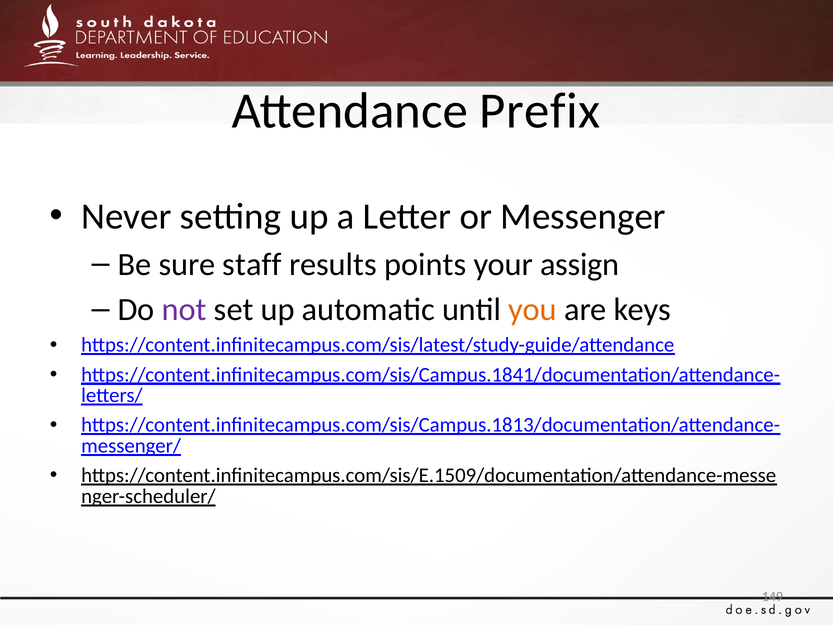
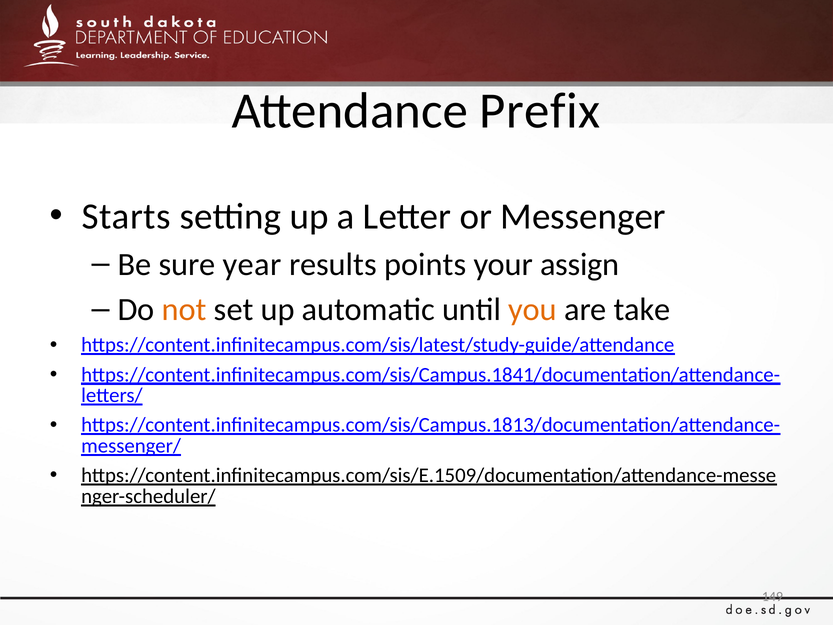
Never: Never -> Starts
staff: staff -> year
not colour: purple -> orange
keys: keys -> take
